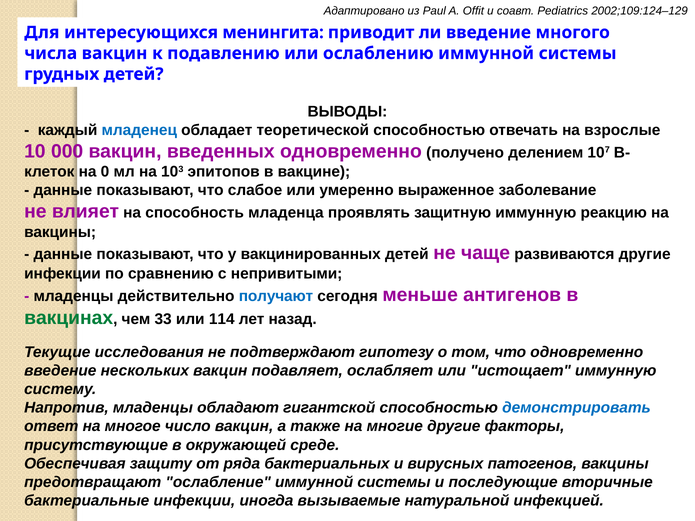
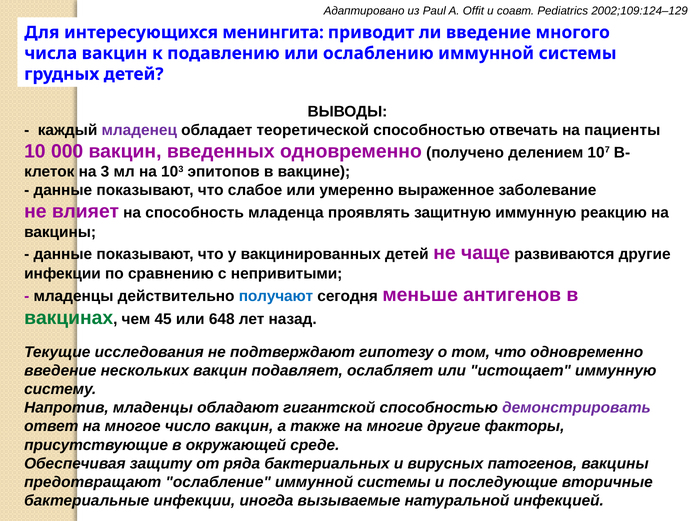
младенец colour: blue -> purple
взрослые: взрослые -> пациенты
0: 0 -> 3
33: 33 -> 45
114: 114 -> 648
демонстрировать colour: blue -> purple
